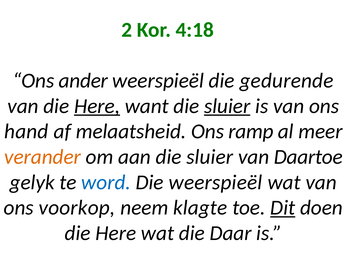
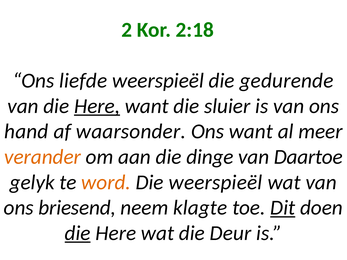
4:18: 4:18 -> 2:18
ander: ander -> liefde
sluier at (227, 106) underline: present -> none
melaatsheid: melaatsheid -> waarsonder
Ons ramp: ramp -> want
aan die sluier: sluier -> dinge
word colour: blue -> orange
voorkop: voorkop -> briesend
die at (78, 233) underline: none -> present
Daar: Daar -> Deur
